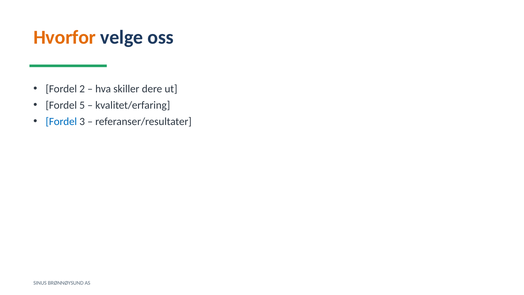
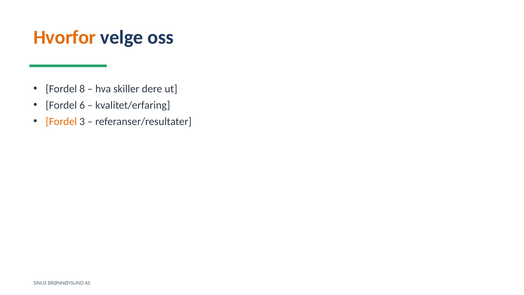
2: 2 -> 8
5: 5 -> 6
Fordel at (61, 122) colour: blue -> orange
